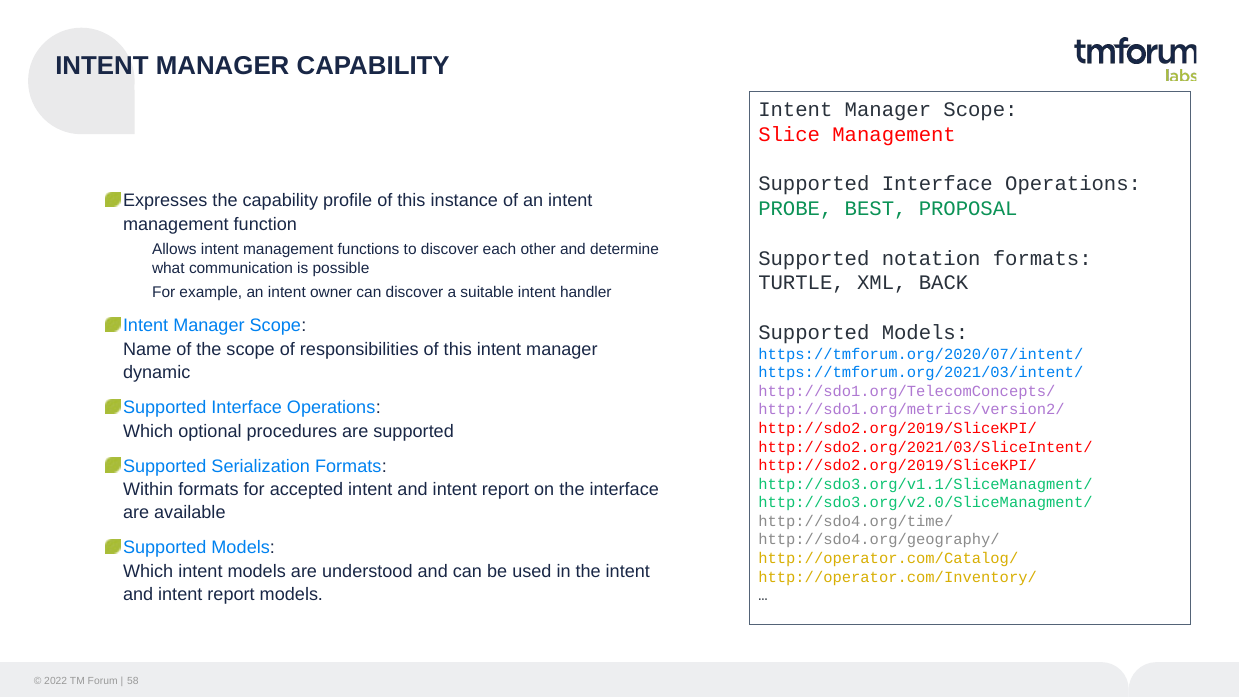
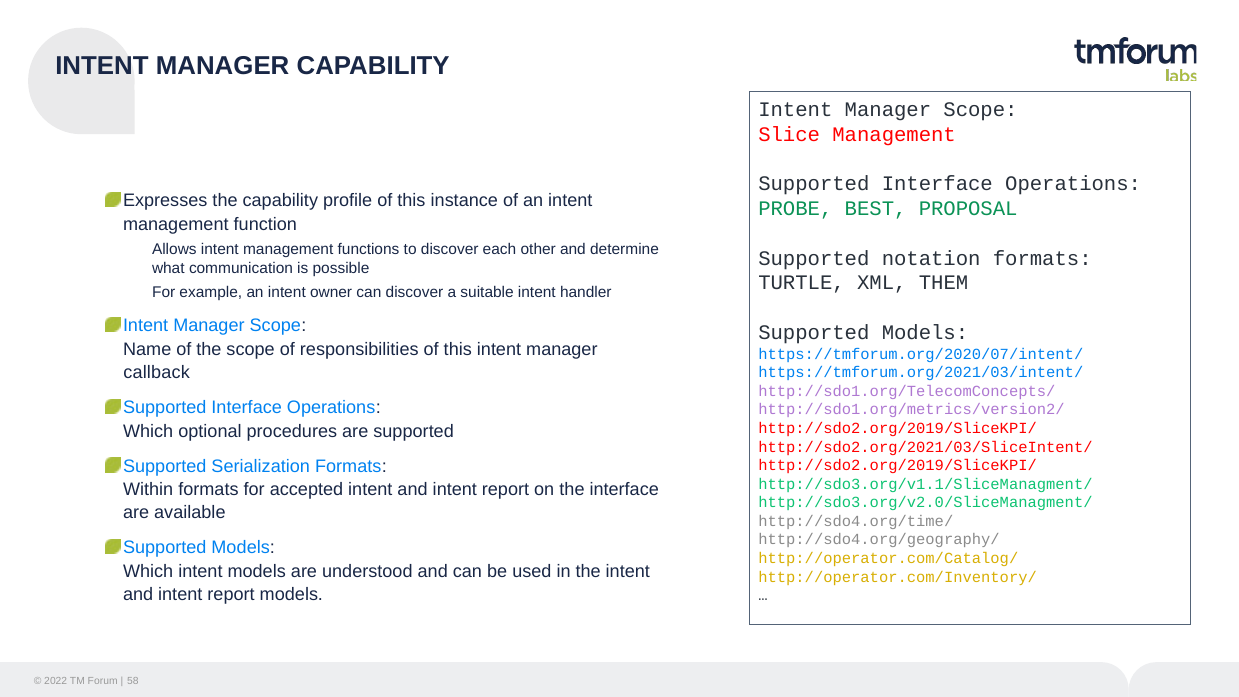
BACK: BACK -> THEM
dynamic: dynamic -> callback
